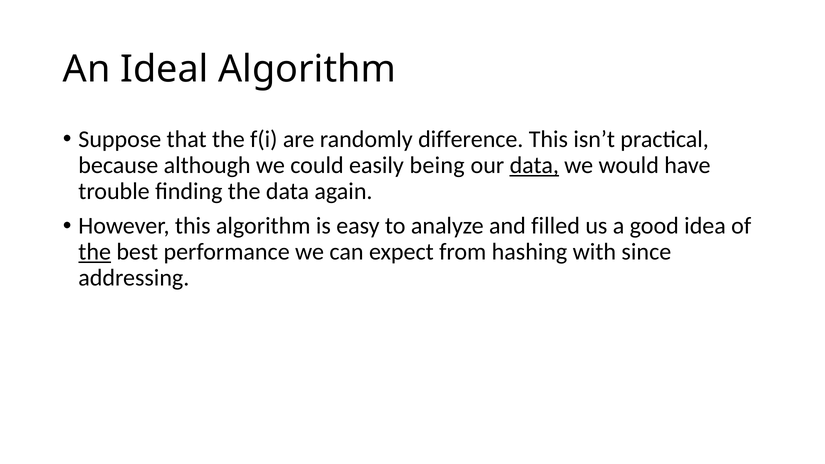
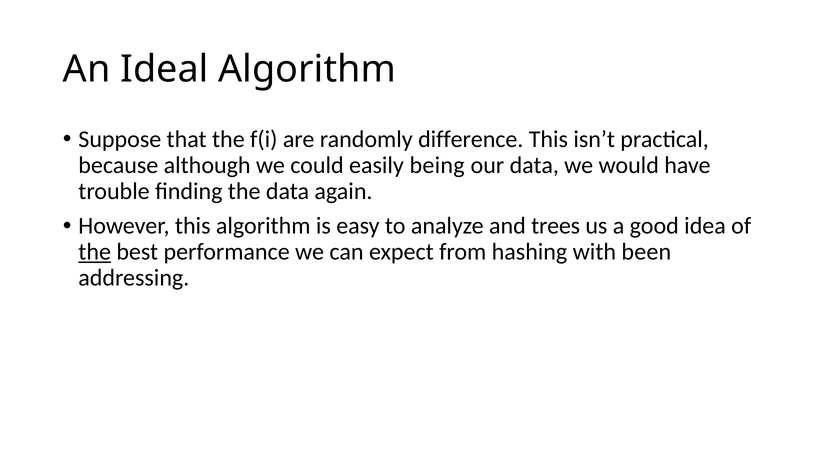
data at (534, 165) underline: present -> none
filled: filled -> trees
since: since -> been
